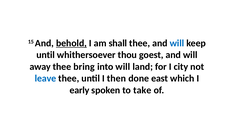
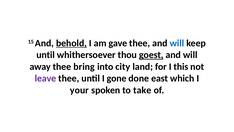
shall: shall -> gave
goest underline: none -> present
into will: will -> city
city: city -> this
leave colour: blue -> purple
then: then -> gone
early: early -> your
